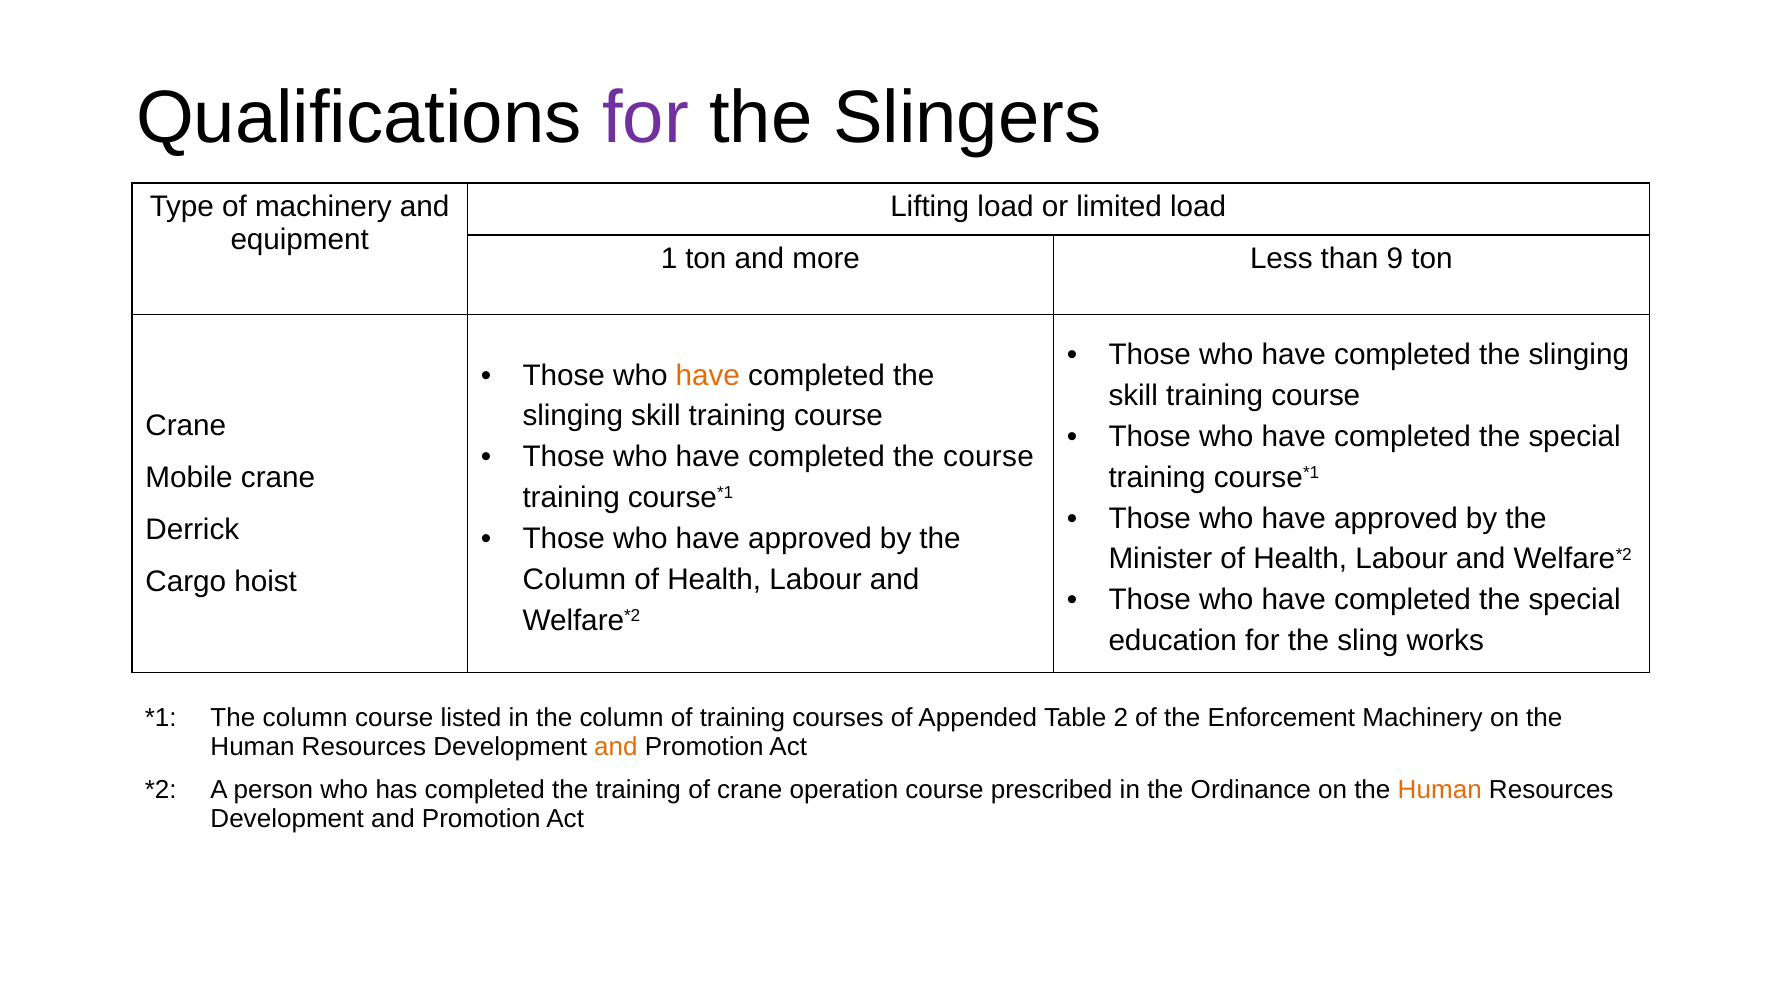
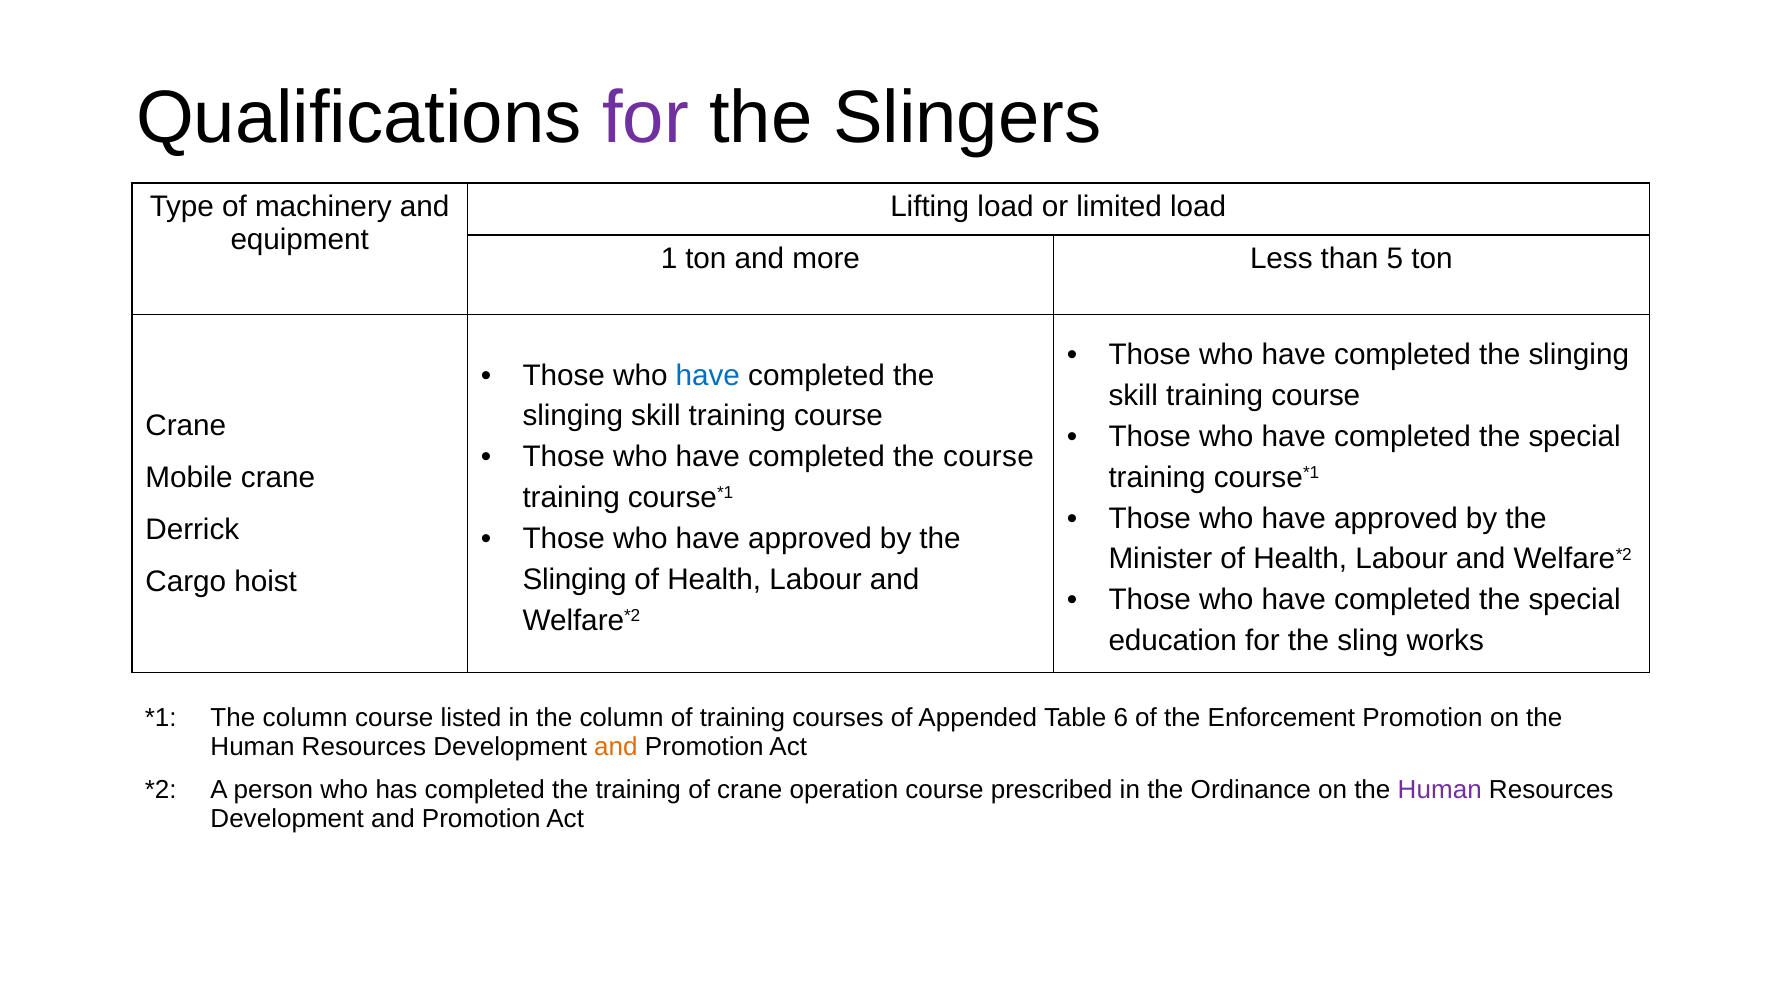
9: 9 -> 5
have at (708, 376) colour: orange -> blue
Column at (574, 580): Column -> Slinging
2: 2 -> 6
Enforcement Machinery: Machinery -> Promotion
Human at (1440, 790) colour: orange -> purple
